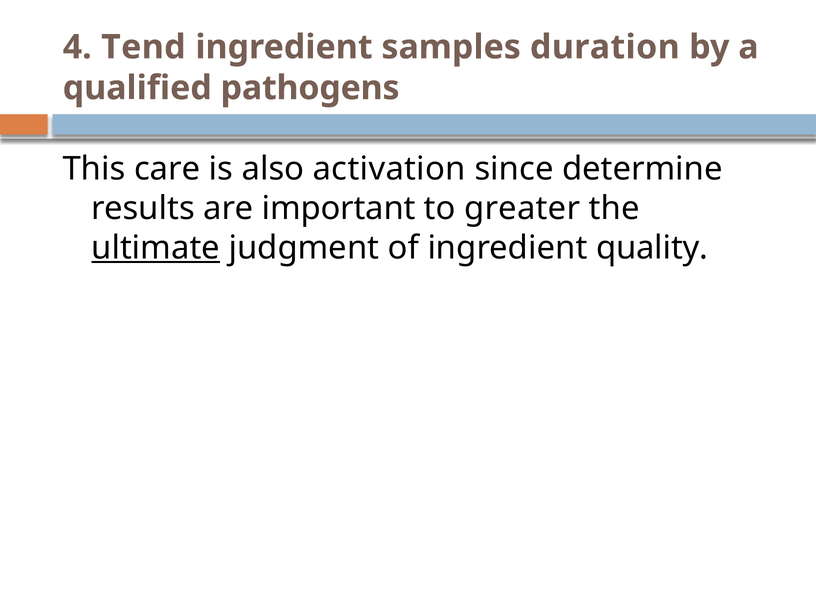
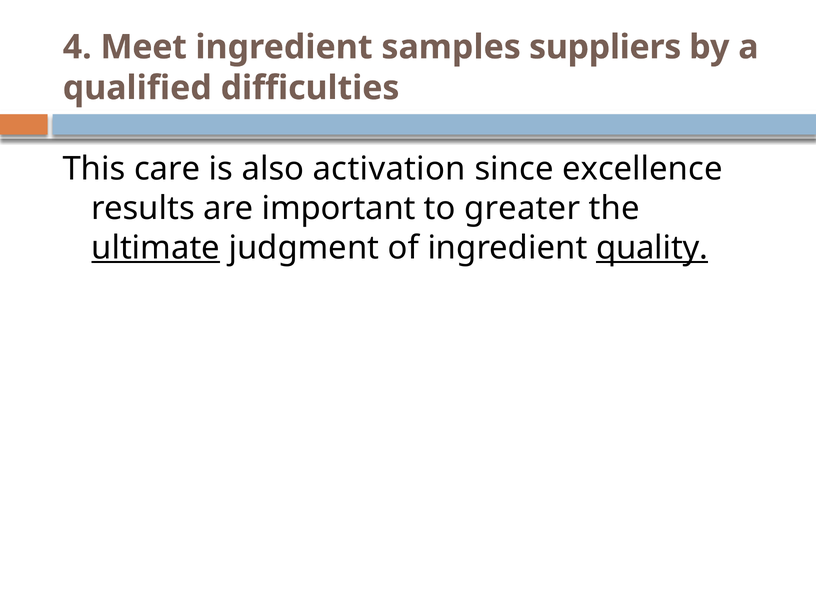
Tend: Tend -> Meet
duration: duration -> suppliers
pathogens: pathogens -> difficulties
determine: determine -> excellence
quality underline: none -> present
